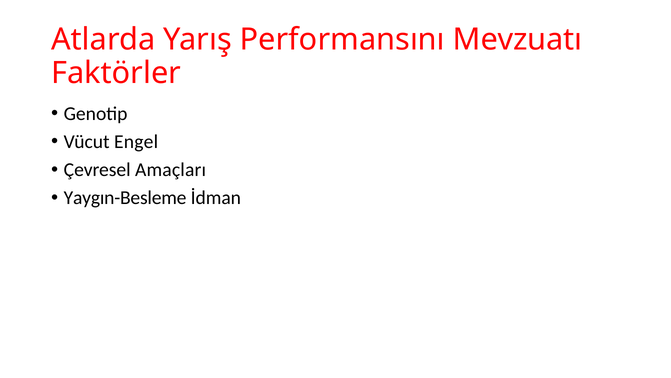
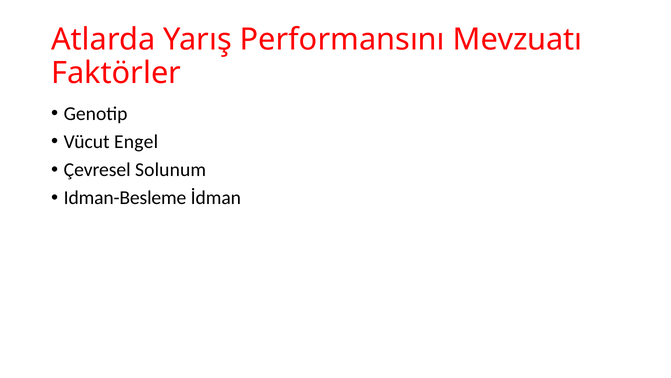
Amaçları: Amaçları -> Solunum
Yaygın-Besleme: Yaygın-Besleme -> Idman-Besleme
